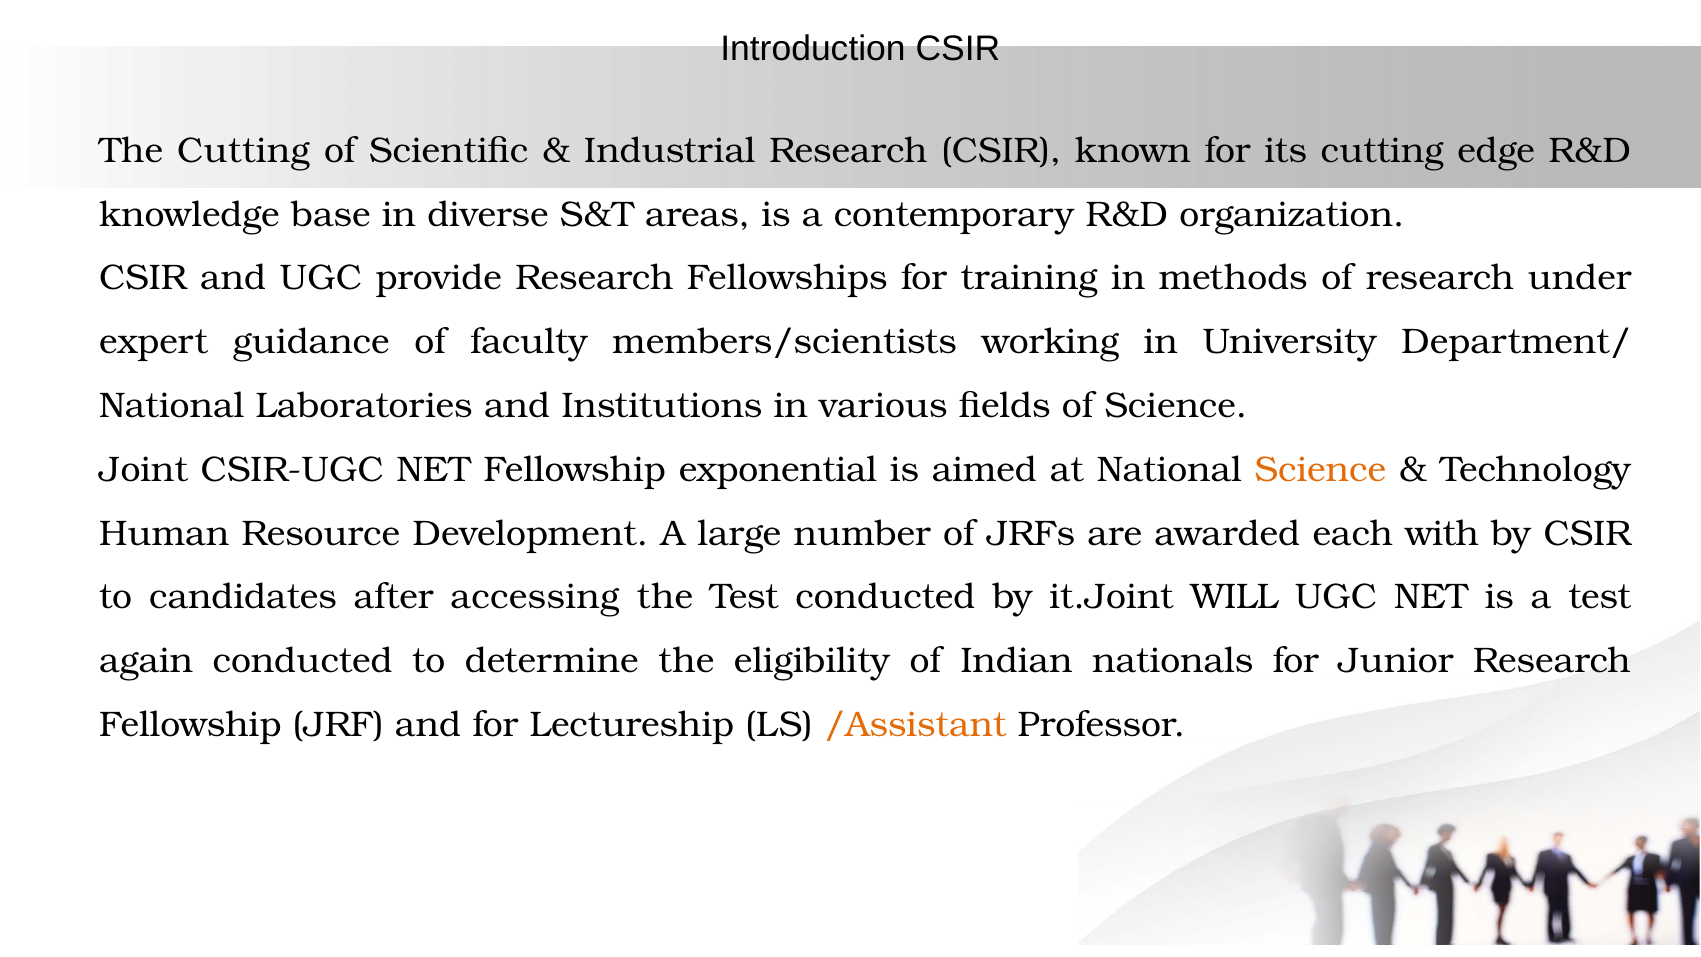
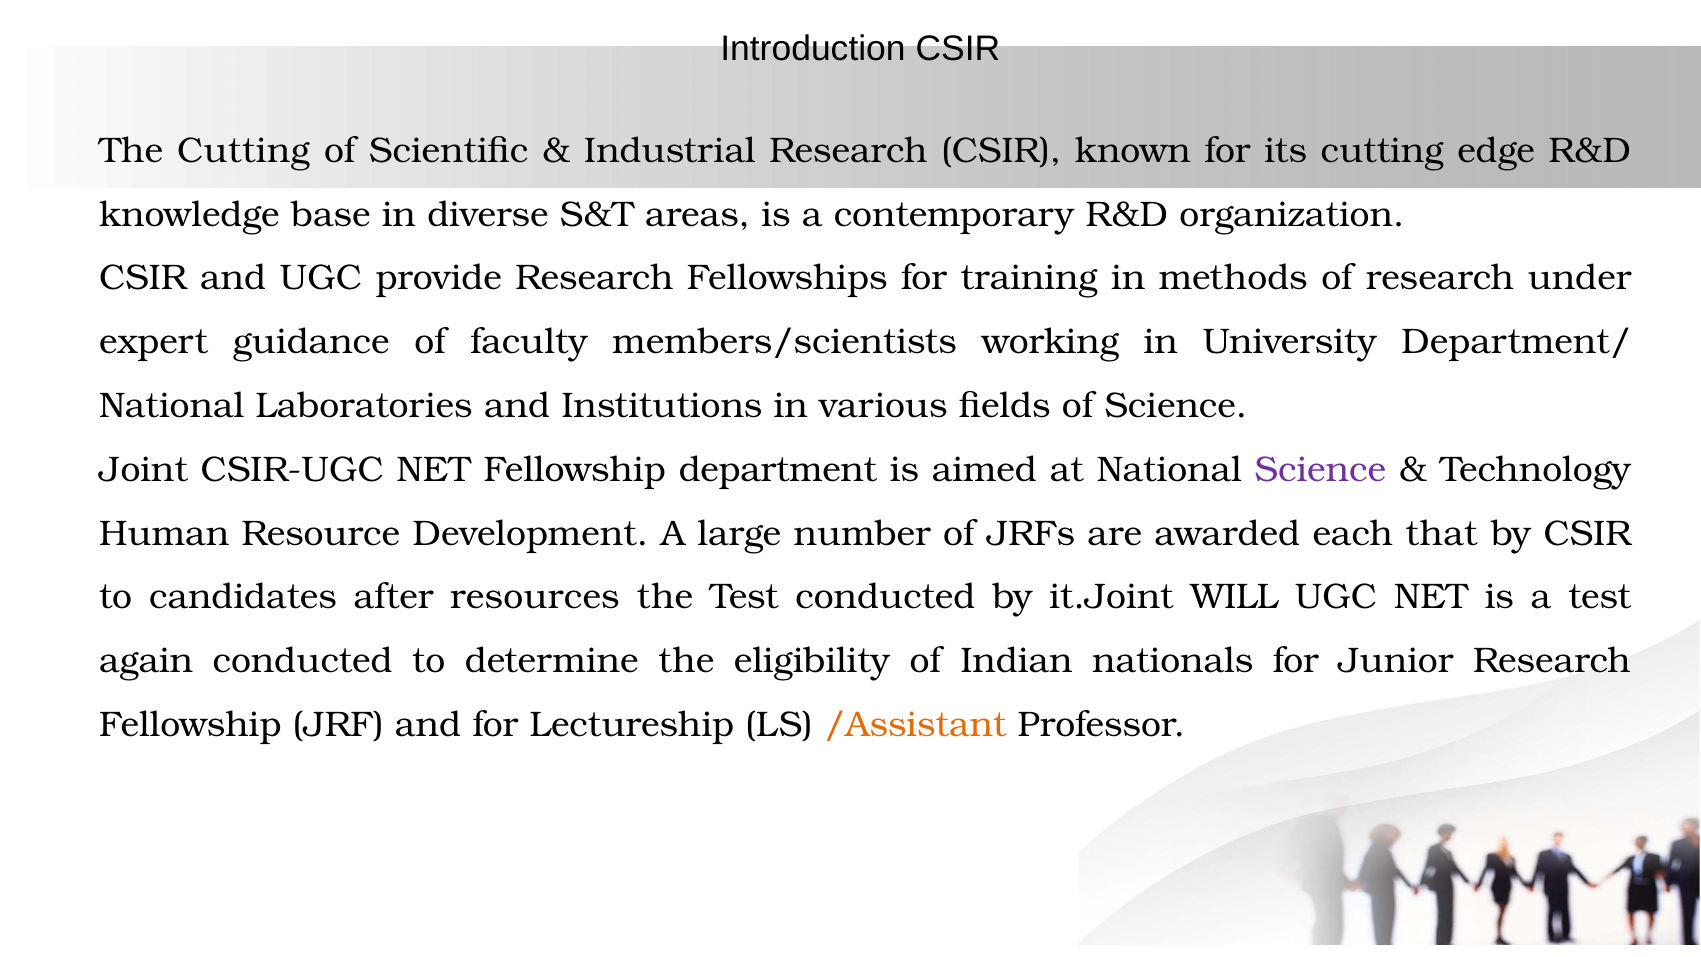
exponential: exponential -> department
Science at (1320, 469) colour: orange -> purple
with: with -> that
accessing: accessing -> resources
